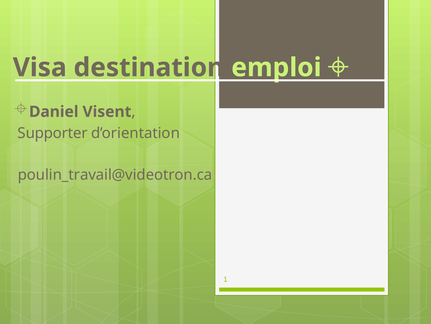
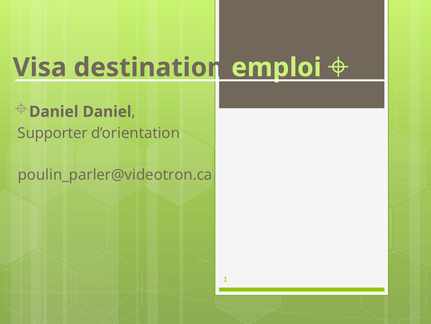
Daniel Visent: Visent -> Daniel
poulin_travail@videotron.ca: poulin_travail@videotron.ca -> poulin_parler@videotron.ca
